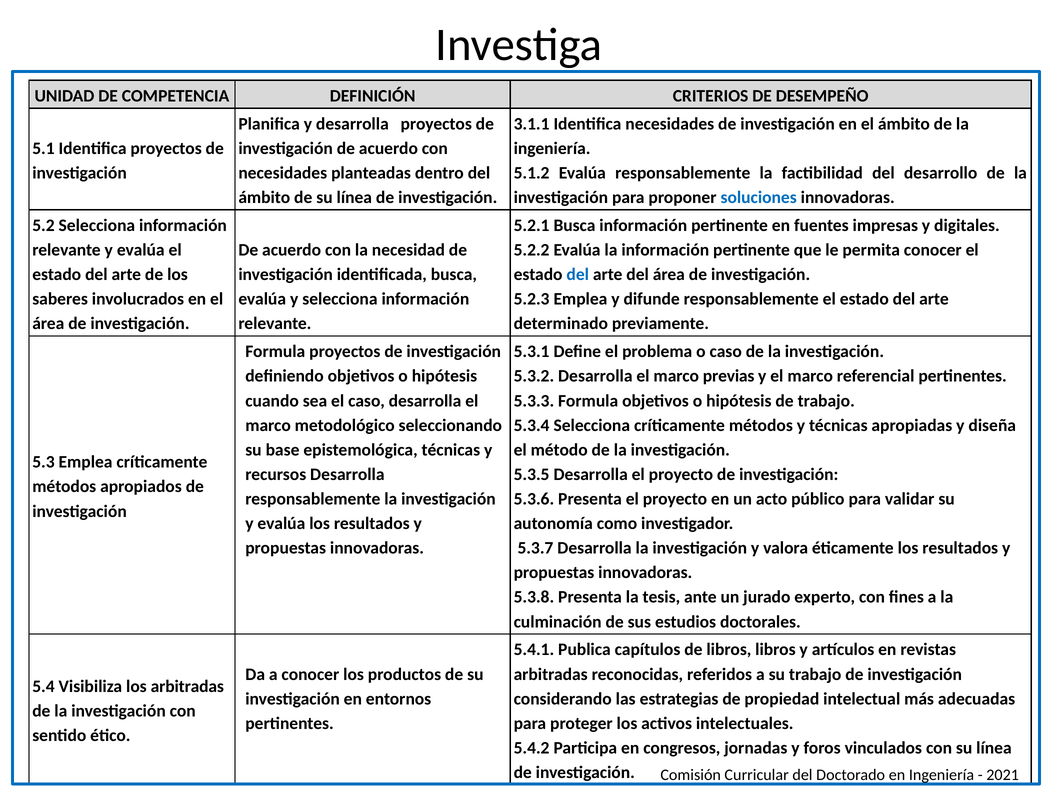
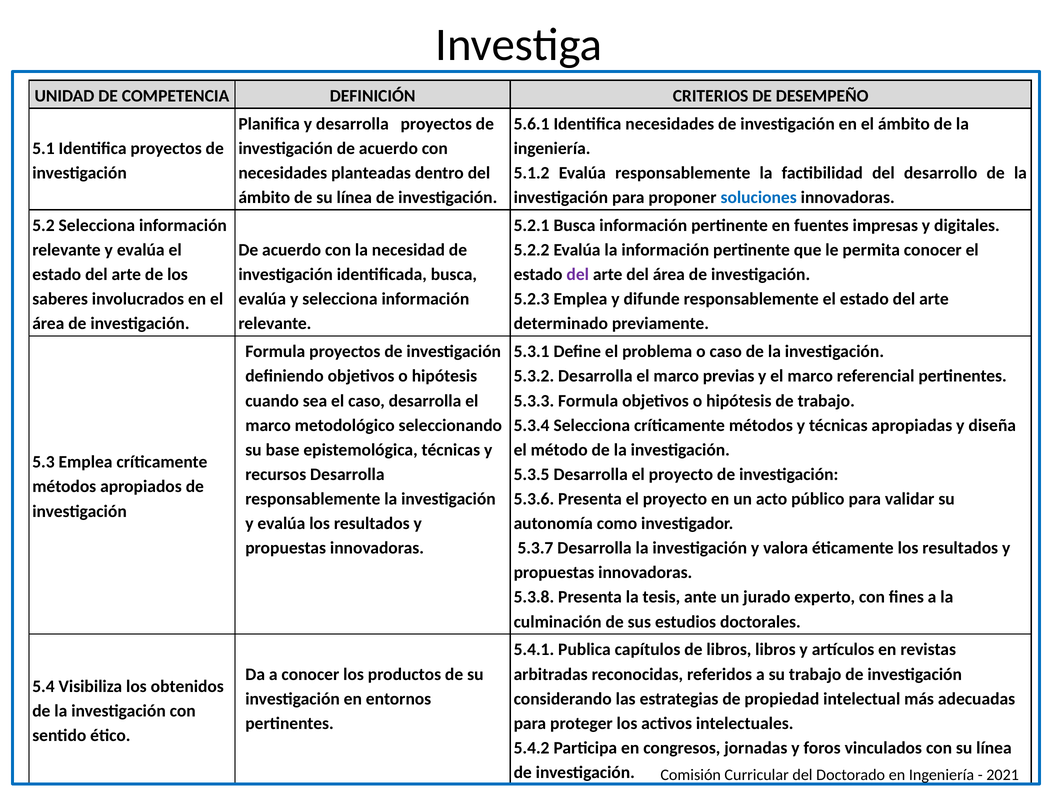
3.1.1: 3.1.1 -> 5.6.1
del at (578, 275) colour: blue -> purple
los arbitradas: arbitradas -> obtenidos
